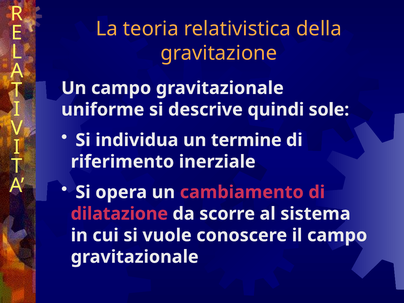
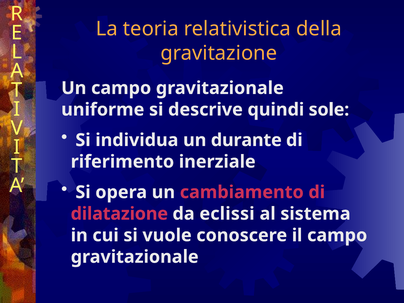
termine: termine -> durante
scorre: scorre -> eclissi
